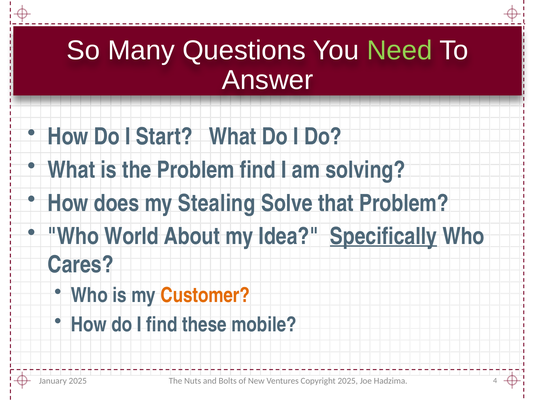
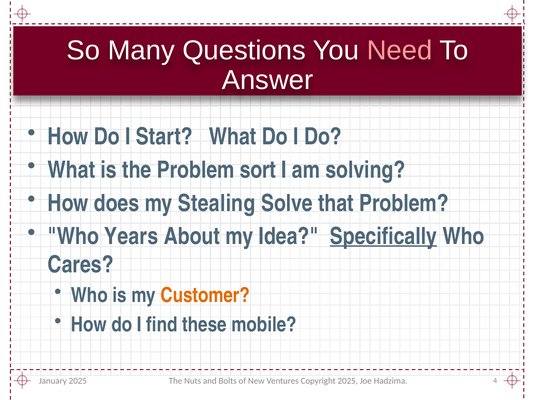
Need colour: light green -> pink
Problem find: find -> sort
World: World -> Years
